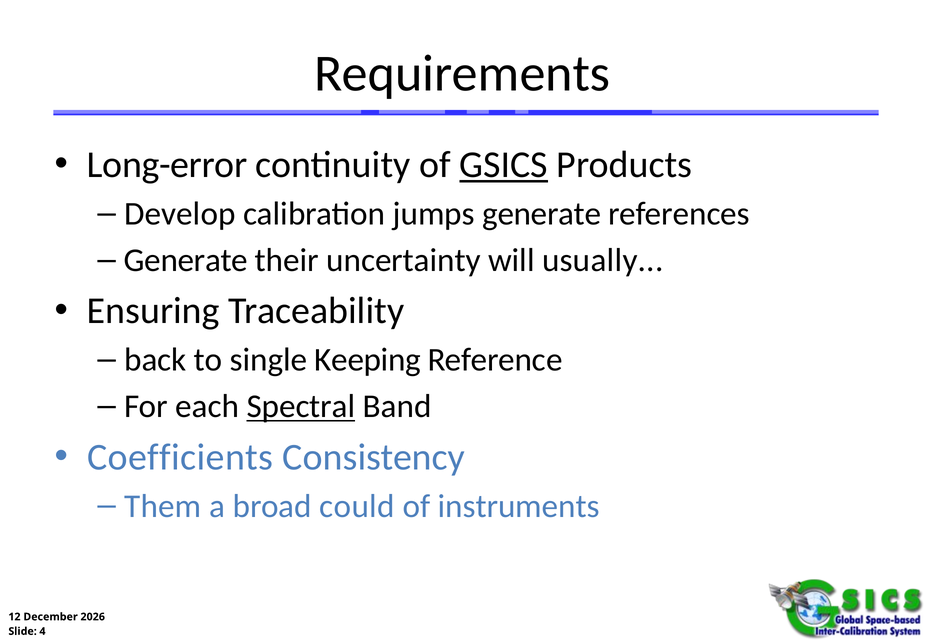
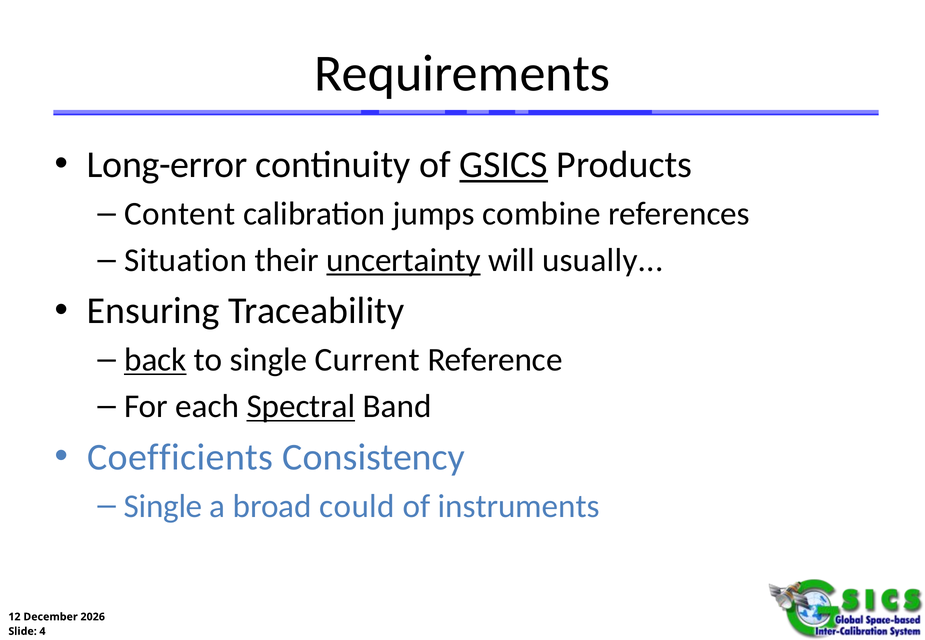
Develop: Develop -> Content
jumps generate: generate -> combine
Generate at (186, 261): Generate -> Situation
uncertainty underline: none -> present
back underline: none -> present
Keeping: Keeping -> Current
Them at (163, 506): Them -> Single
